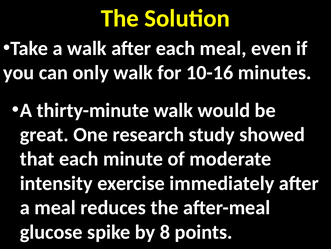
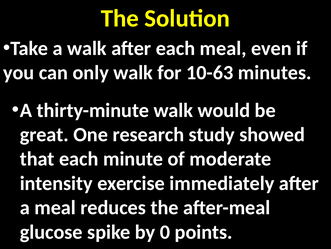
10-16: 10-16 -> 10-63
8: 8 -> 0
